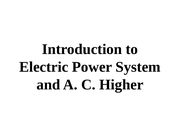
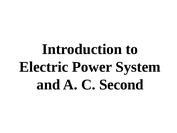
Higher: Higher -> Second
